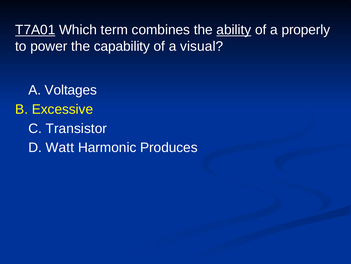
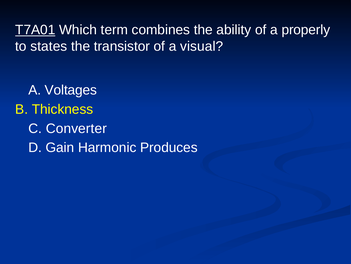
ability underline: present -> none
power: power -> states
capability: capability -> transistor
Excessive: Excessive -> Thickness
Transistor: Transistor -> Converter
Watt: Watt -> Gain
